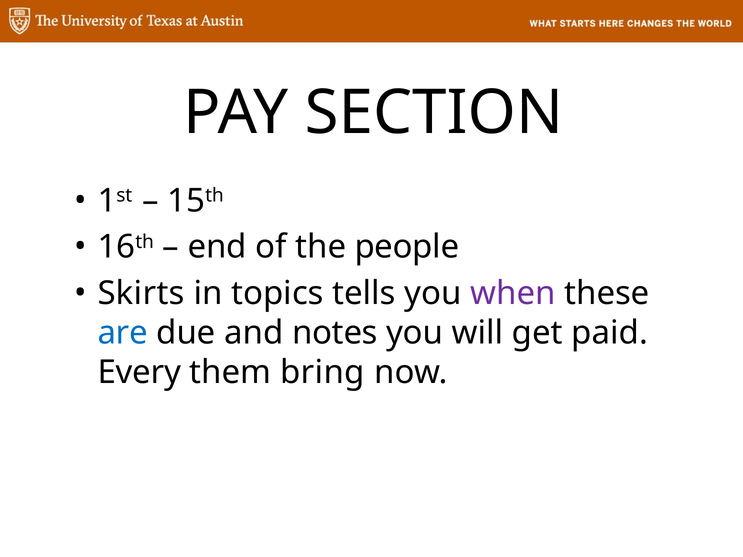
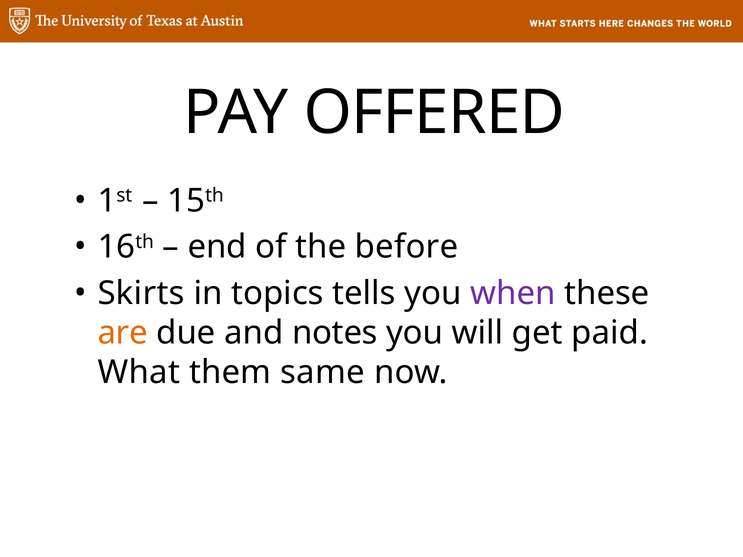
SECTION: SECTION -> OFFERED
people: people -> before
are colour: blue -> orange
Every: Every -> What
bring: bring -> same
